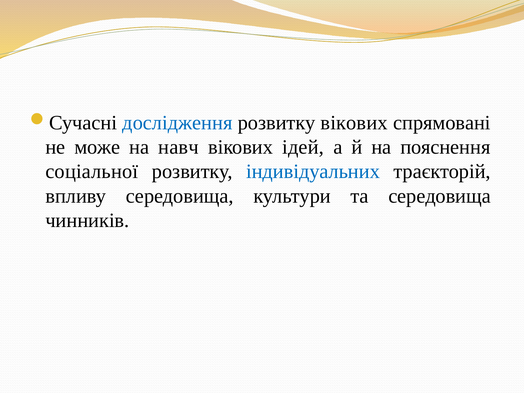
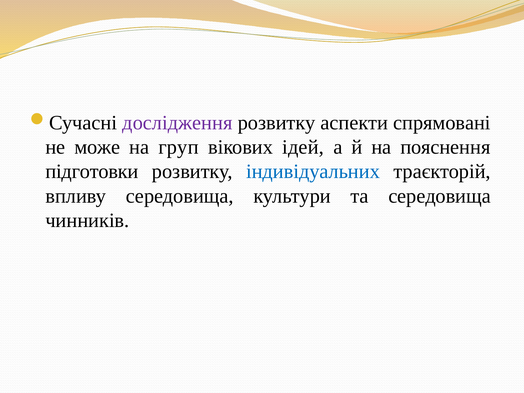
дослідження colour: blue -> purple
розвитку вікових: вікових -> аспекти
навч: навч -> груп
соціальної: соціальної -> підготовки
